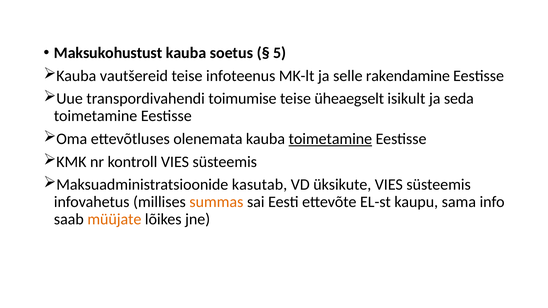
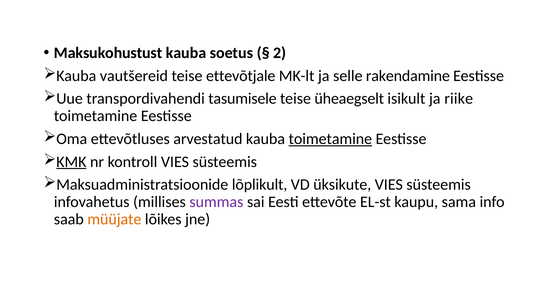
5: 5 -> 2
infoteenus: infoteenus -> ettevõtjale
toimumise: toimumise -> tasumisele
seda: seda -> riike
olenemata: olenemata -> arvestatud
KMK underline: none -> present
kasutab: kasutab -> lõplikult
summas colour: orange -> purple
